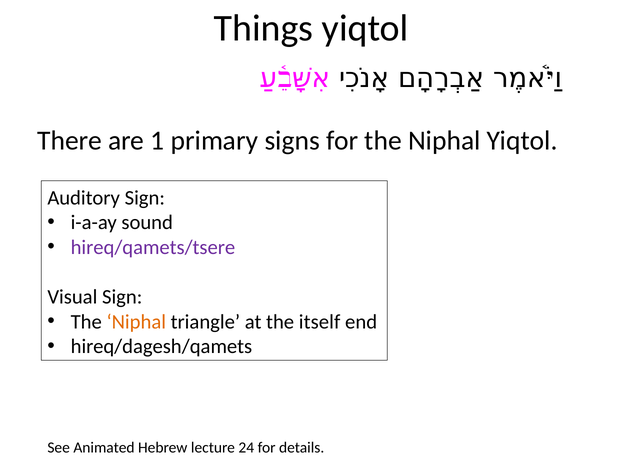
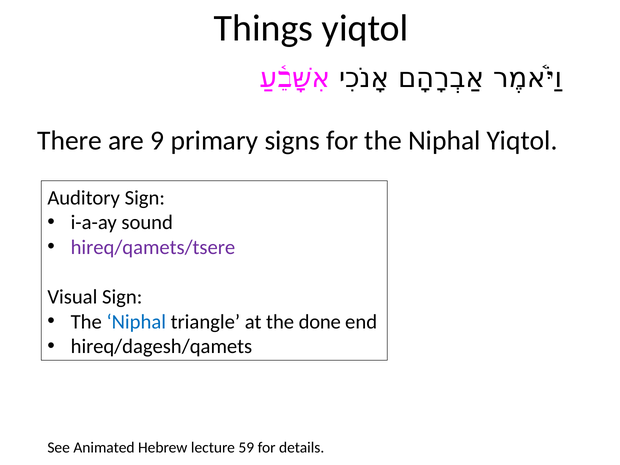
1: 1 -> 9
Niphal at (136, 322) colour: orange -> blue
itself: itself -> done
24: 24 -> 59
